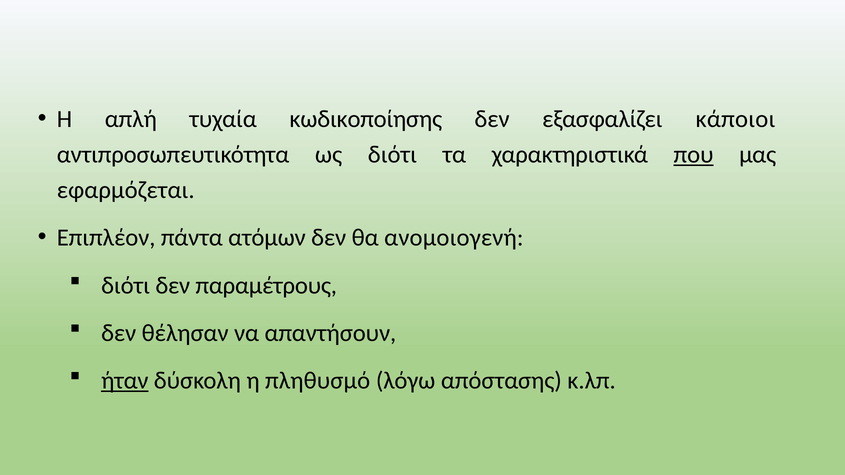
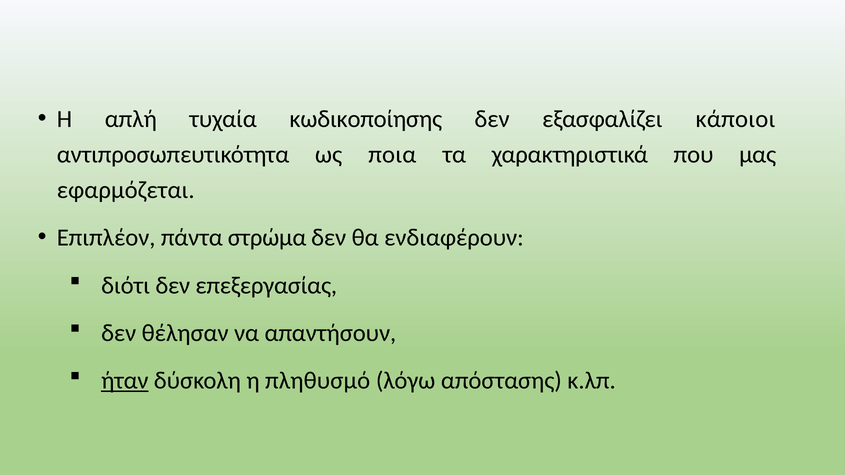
ως διότι: διότι -> ποια
που underline: present -> none
ατόμων: ατόμων -> στρώμα
ανομοιογενή: ανομοιογενή -> ενδιαφέρουν
παραμέτρους: παραμέτρους -> επεξεργασίας
